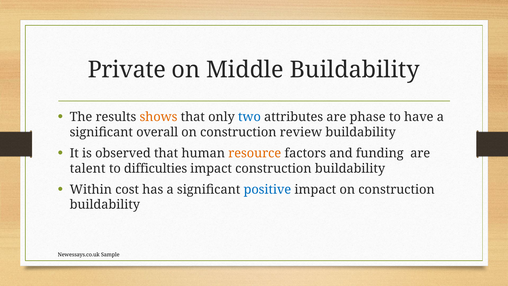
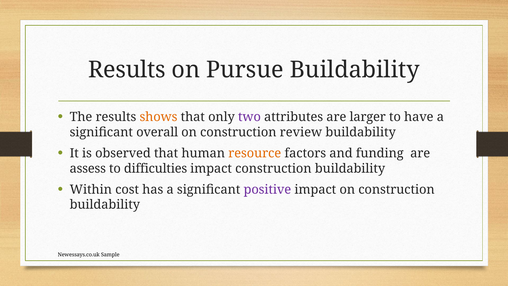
Private at (127, 70): Private -> Results
Middle: Middle -> Pursue
two colour: blue -> purple
phase: phase -> larger
talent: talent -> assess
positive colour: blue -> purple
